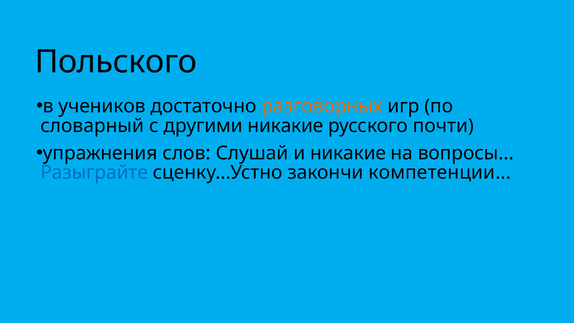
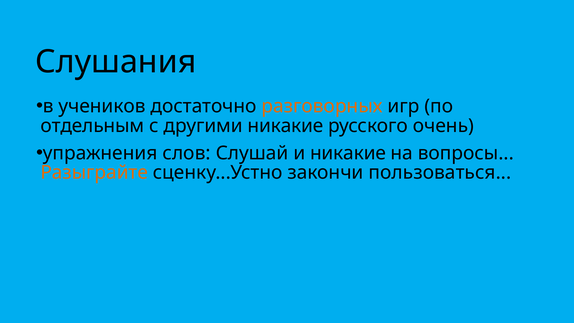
Польского: Польского -> Слушания
словарный: словарный -> отдельным
почти: почти -> очень
Разыграйте colour: blue -> orange
компетенции: компетенции -> пользоваться
